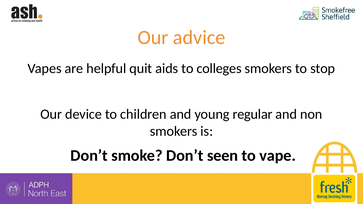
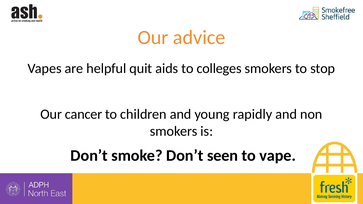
device: device -> cancer
regular: regular -> rapidly
